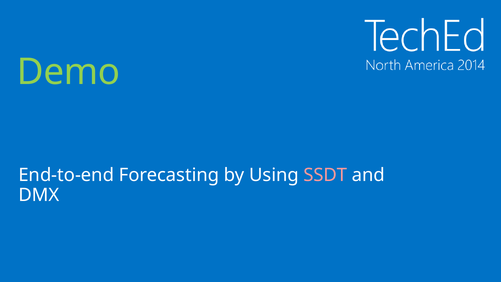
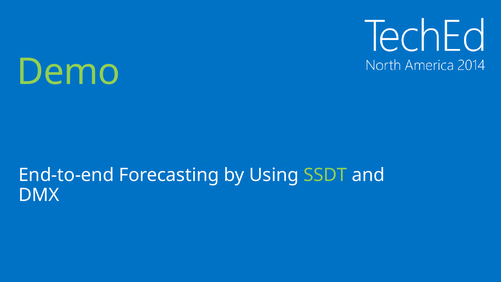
SSDT colour: pink -> light green
